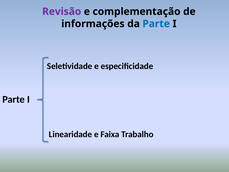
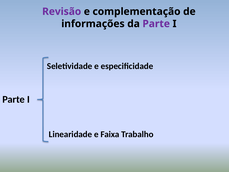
Parte at (156, 24) colour: blue -> purple
